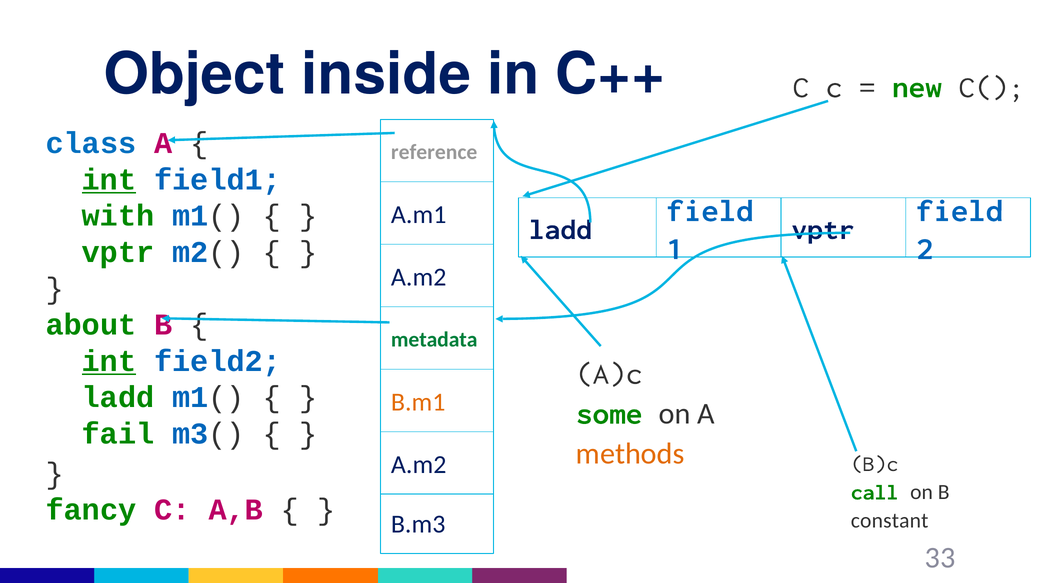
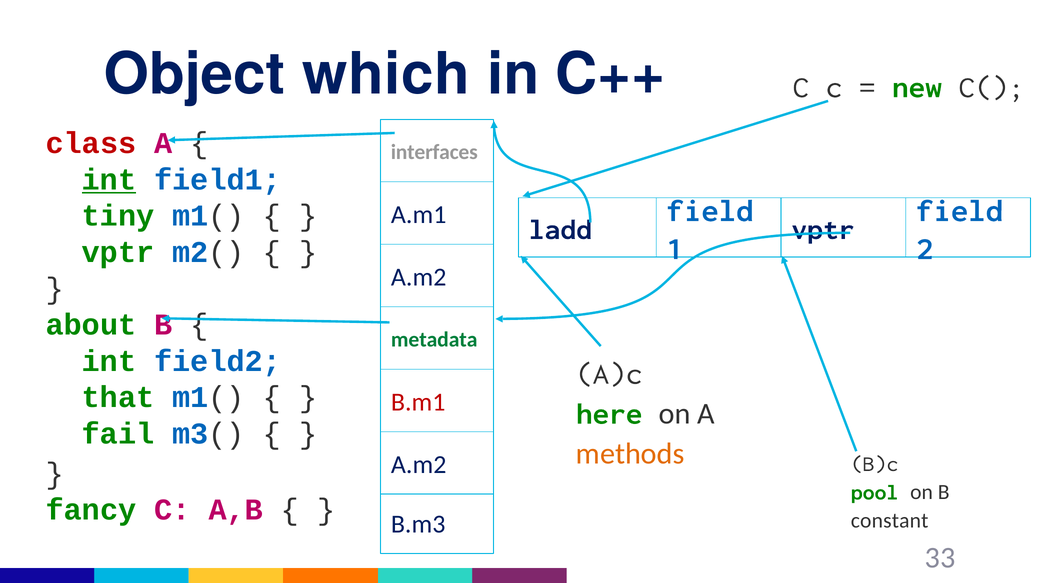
inside: inside -> which
class colour: blue -> red
reference: reference -> interfaces
with: with -> tiny
int at (109, 361) underline: present -> none
ladd at (118, 398): ladd -> that
B.m1 colour: orange -> red
some: some -> here
call: call -> pool
